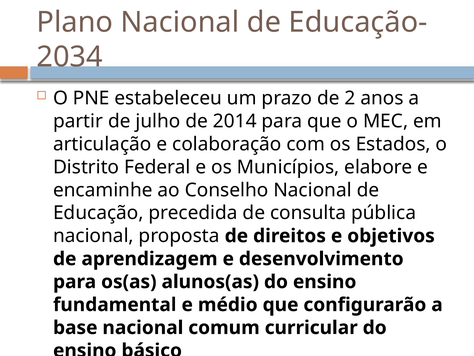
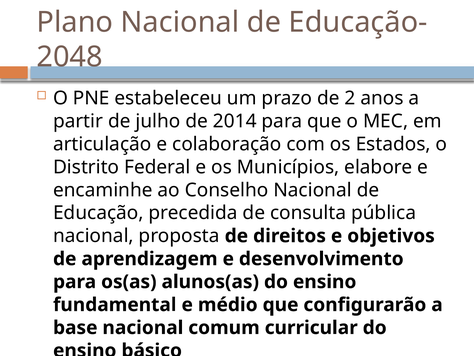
2034: 2034 -> 2048
